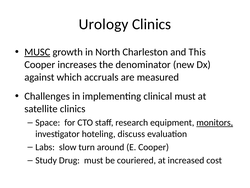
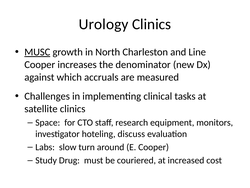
This: This -> Line
clinical must: must -> tasks
monitors underline: present -> none
